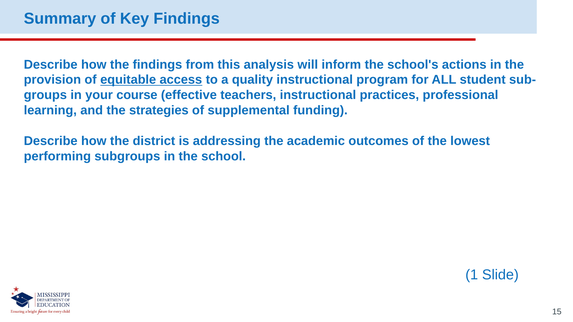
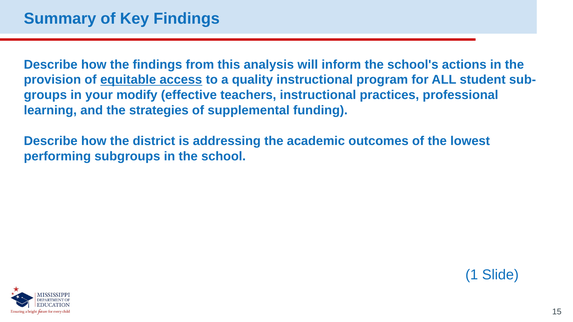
course: course -> modify
